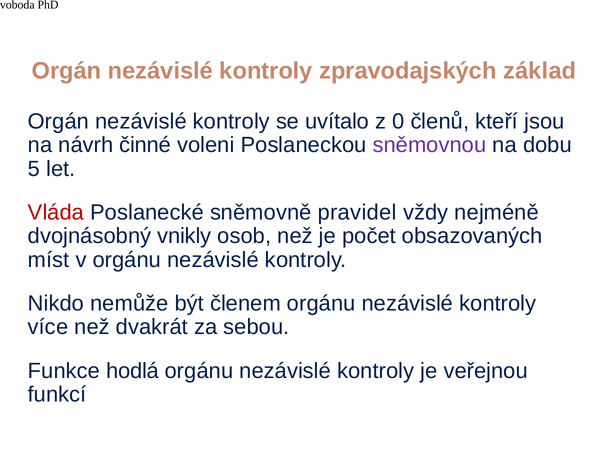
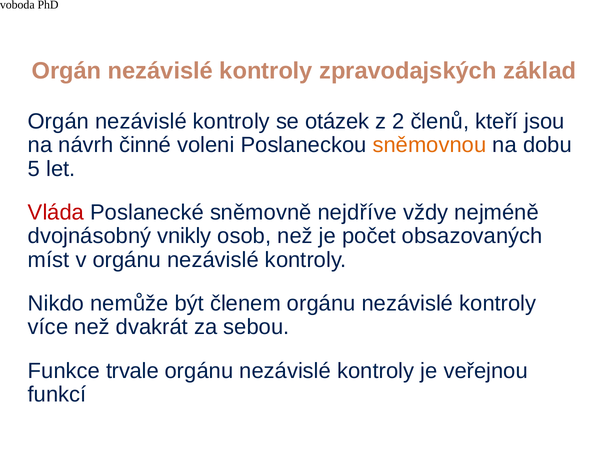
uvítalo: uvítalo -> otázek
0: 0 -> 2
sněmovnou colour: purple -> orange
pravidel: pravidel -> nejdříve
hodlá: hodlá -> trvale
